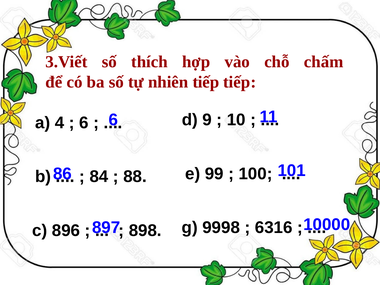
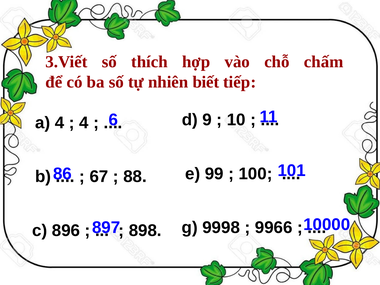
nhiên tiếp: tiếp -> biết
6 at (84, 123): 6 -> 4
84: 84 -> 67
6316: 6316 -> 9966
